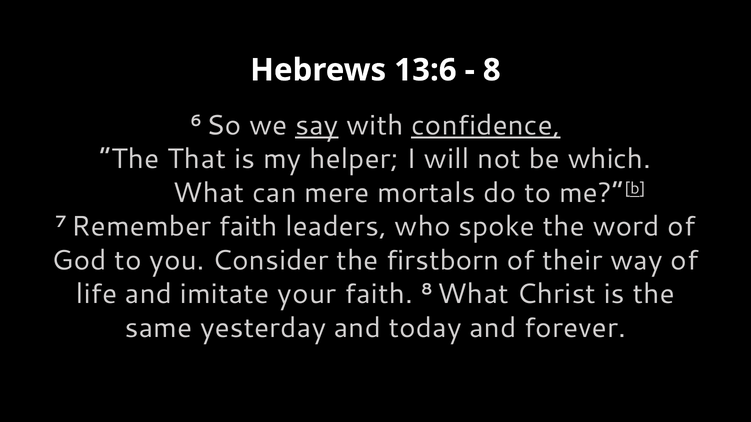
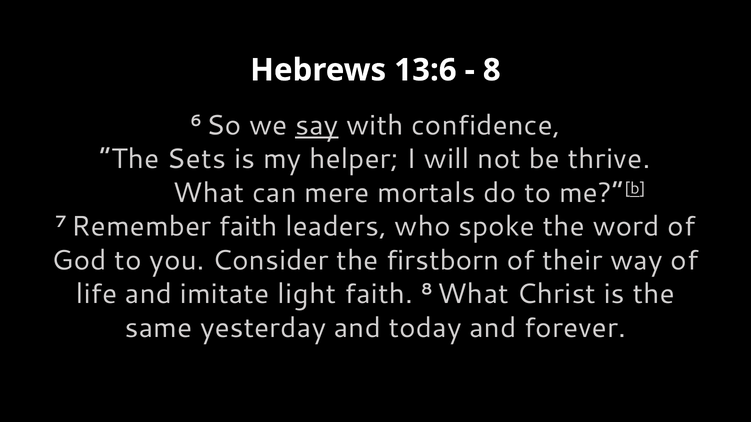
confidence underline: present -> none
That: That -> Sets
which: which -> thrive
your: your -> light
